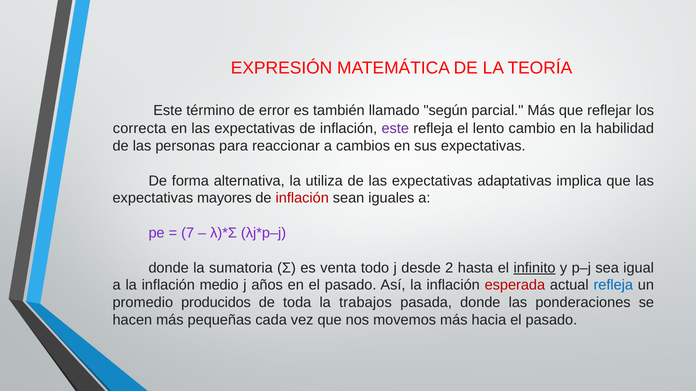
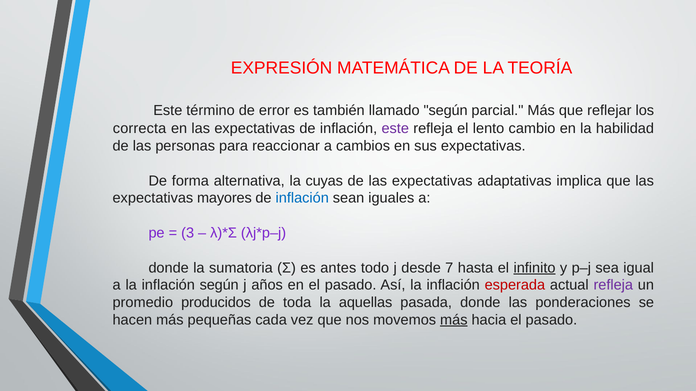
utiliza: utiliza -> cuyas
inflación at (302, 198) colour: red -> blue
7: 7 -> 3
venta: venta -> antes
2: 2 -> 7
inflación medio: medio -> según
refleja at (613, 285) colour: blue -> purple
trabajos: trabajos -> aquellas
más at (454, 320) underline: none -> present
